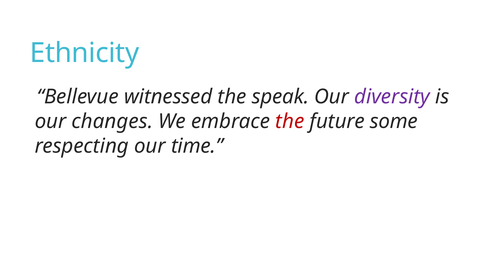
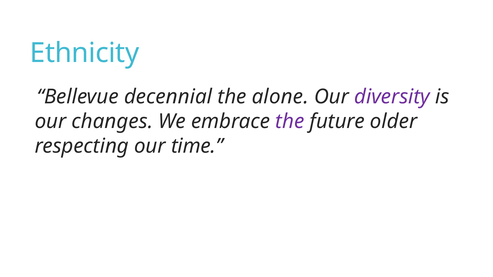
witnessed: witnessed -> decennial
speak: speak -> alone
the at (290, 122) colour: red -> purple
some: some -> older
